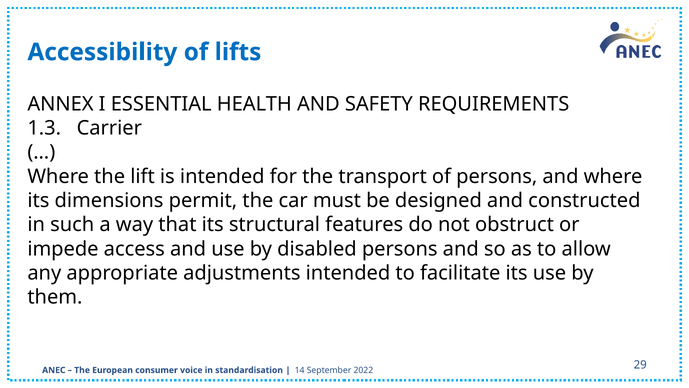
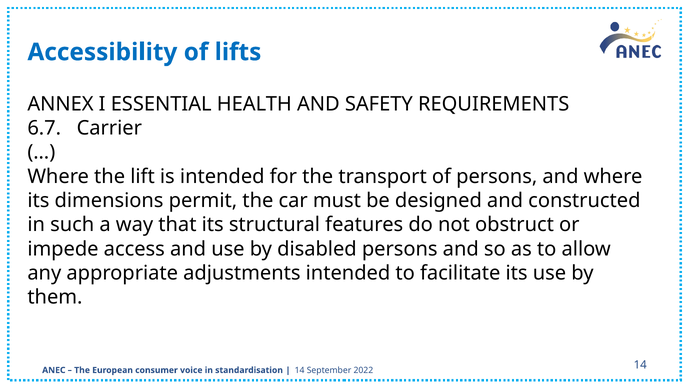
1.3: 1.3 -> 6.7
29 at (640, 364): 29 -> 14
